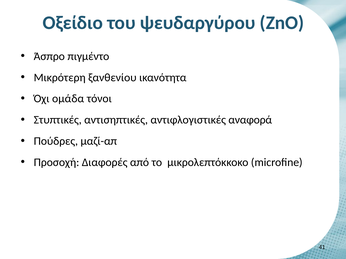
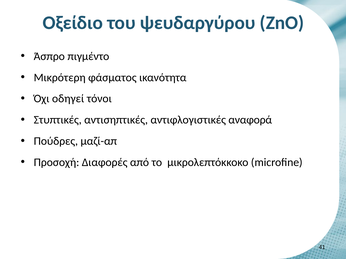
ξανθενίου: ξανθενίου -> φάσματος
ομάδα: ομάδα -> οδηγεί
